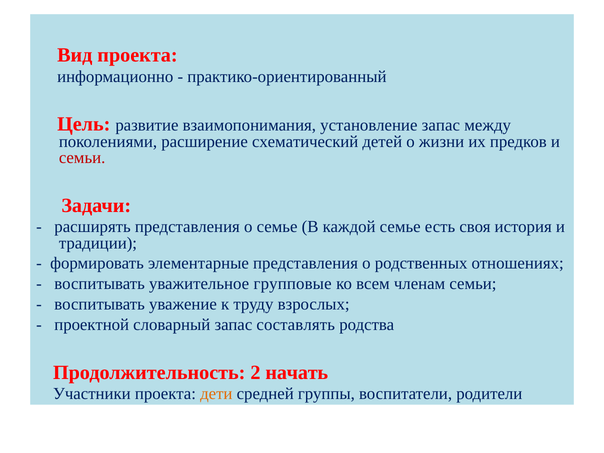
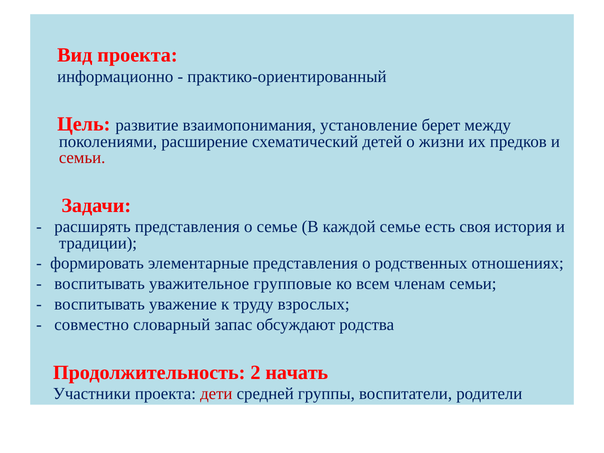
установление запас: запас -> берет
проектной: проектной -> совместно
составлять: составлять -> обсуждают
дети colour: orange -> red
